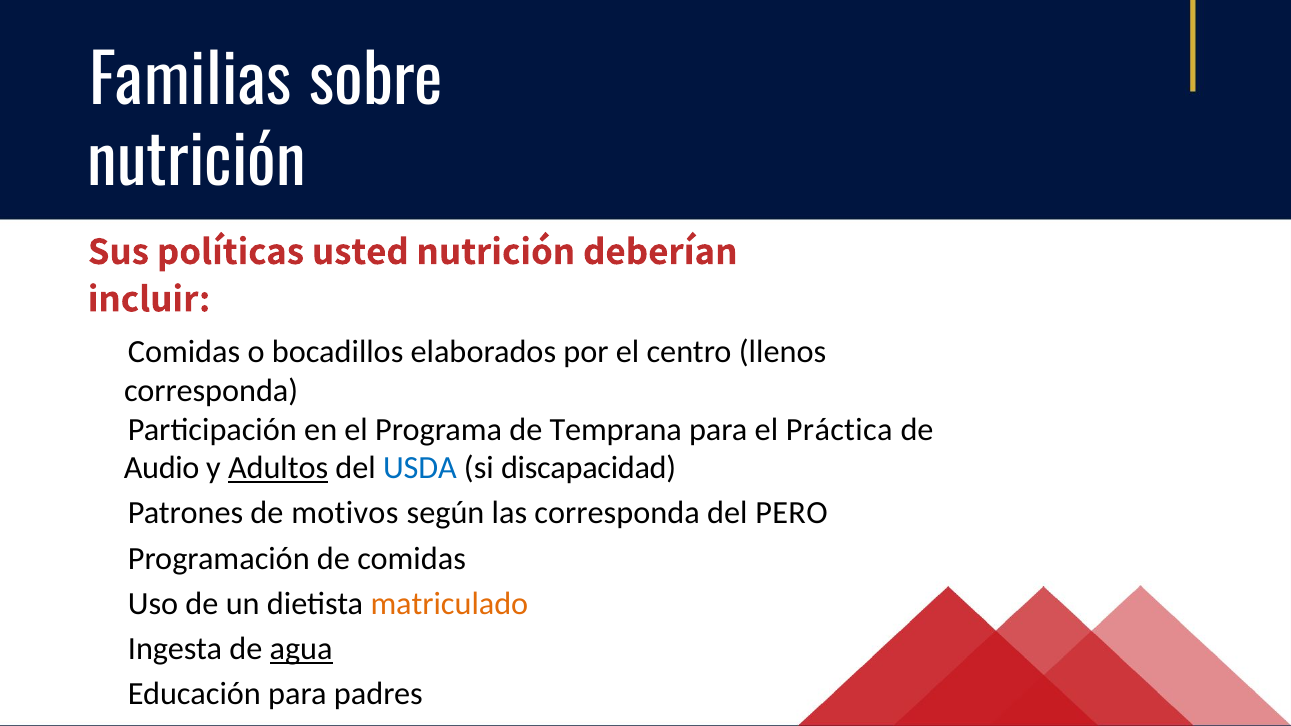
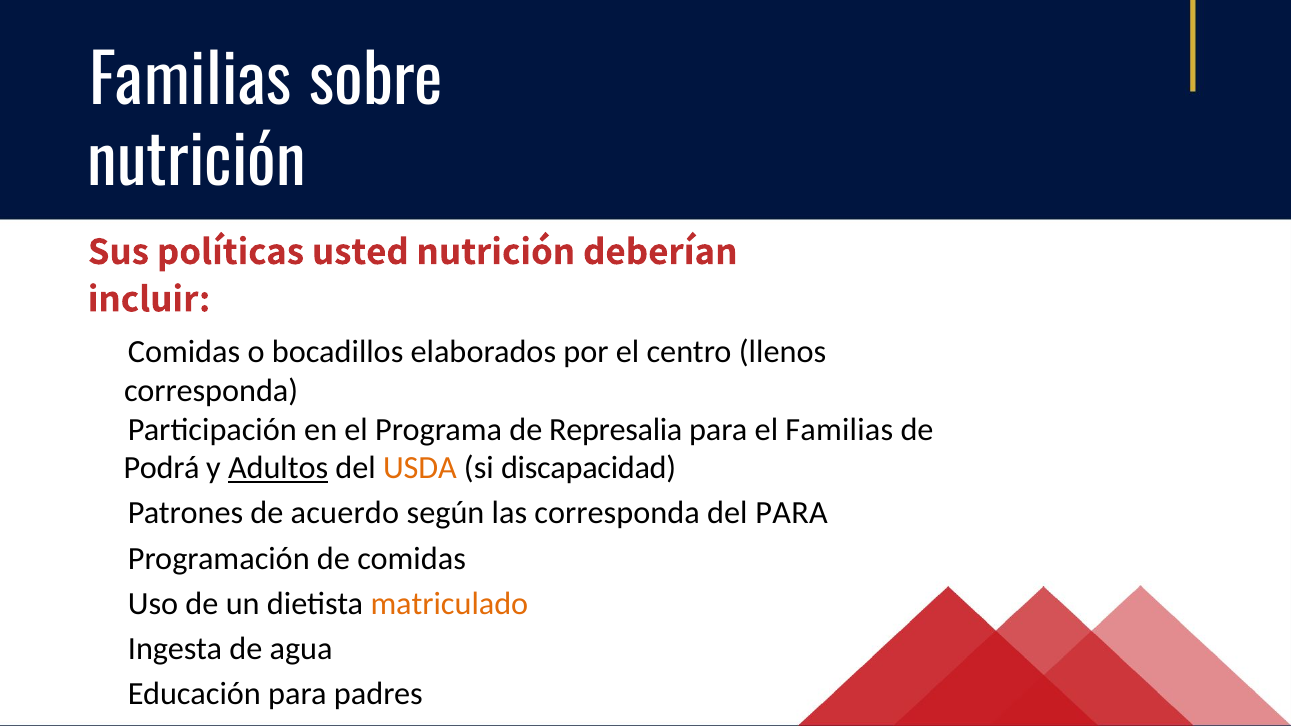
Temprana: Temprana -> Represalia
el Práctica: Práctica -> Familias
Audio: Audio -> Podrá
USDA colour: blue -> orange
motivos: motivos -> acuerdo
del PERO: PERO -> PARA
agua underline: present -> none
